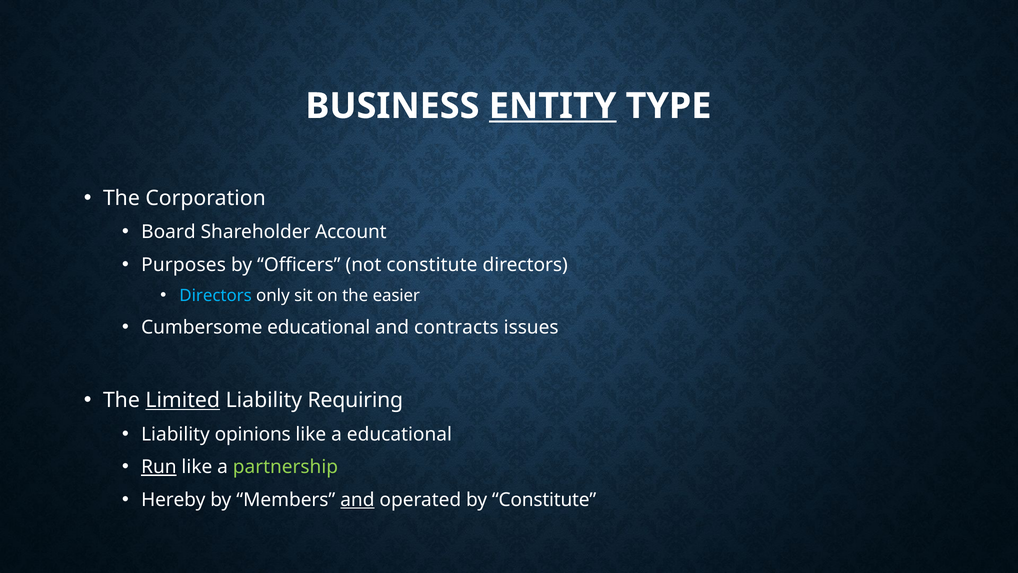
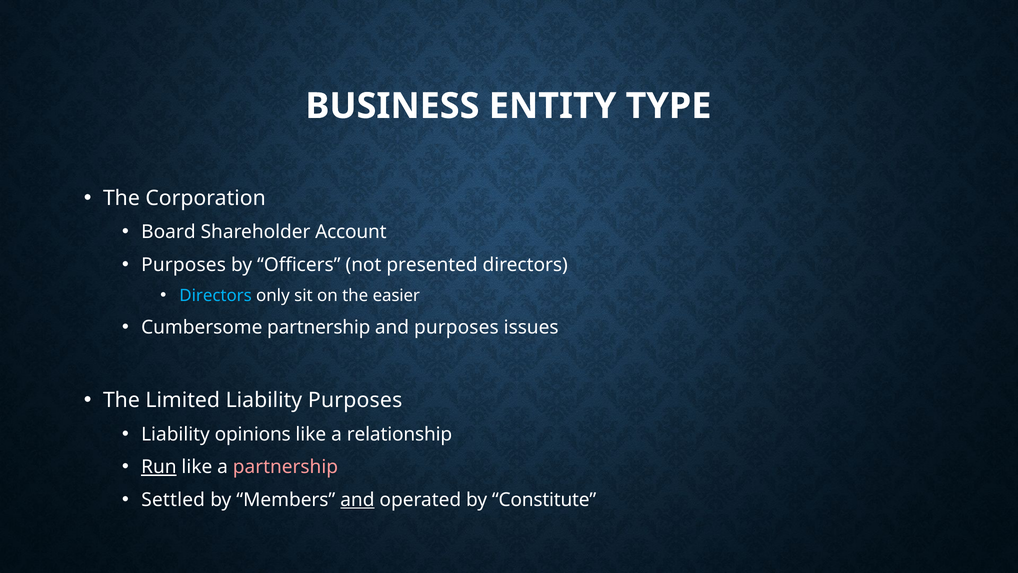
ENTITY underline: present -> none
not constitute: constitute -> presented
Cumbersome educational: educational -> partnership
and contracts: contracts -> purposes
Limited underline: present -> none
Liability Requiring: Requiring -> Purposes
a educational: educational -> relationship
partnership at (285, 467) colour: light green -> pink
Hereby: Hereby -> Settled
